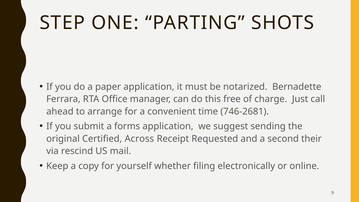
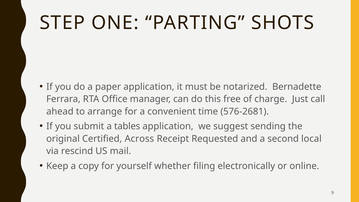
746-2681: 746-2681 -> 576-2681
forms: forms -> tables
their: their -> local
